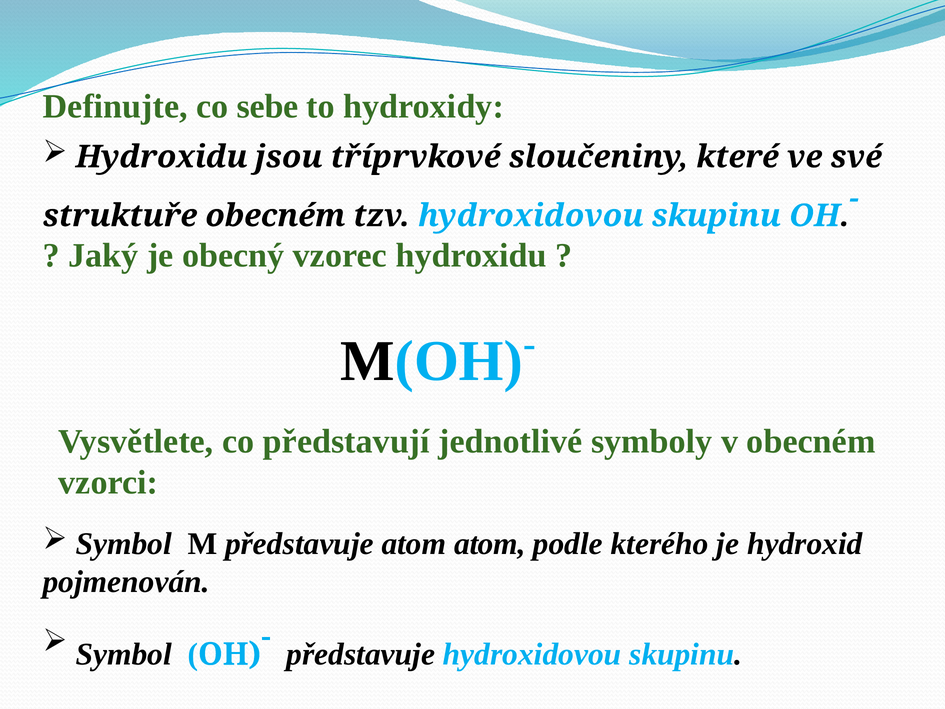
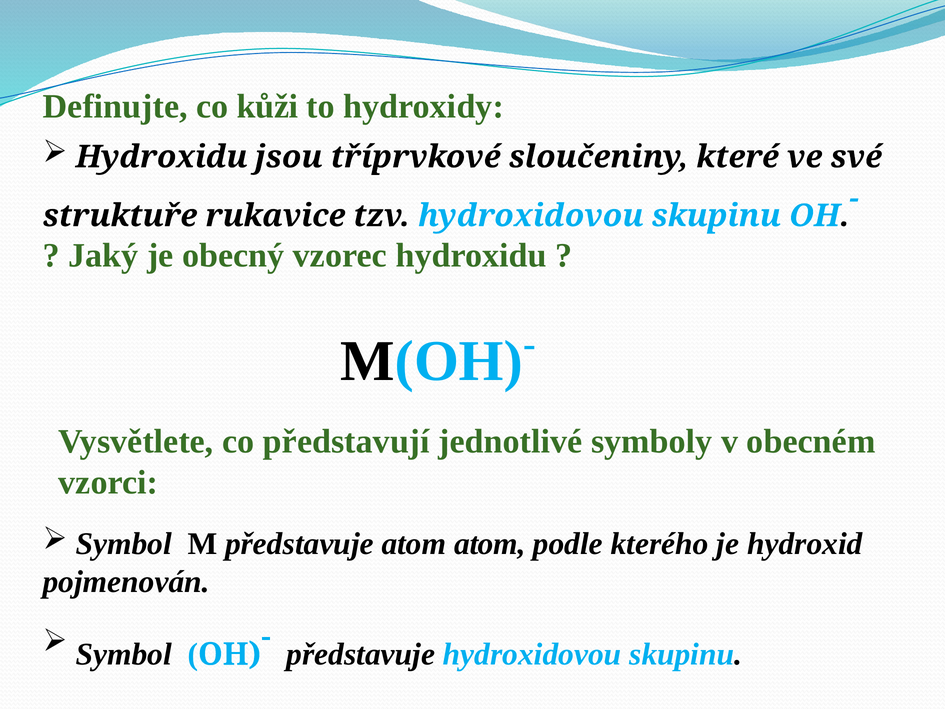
sebe: sebe -> kůži
struktuře obecném: obecném -> rukavice
